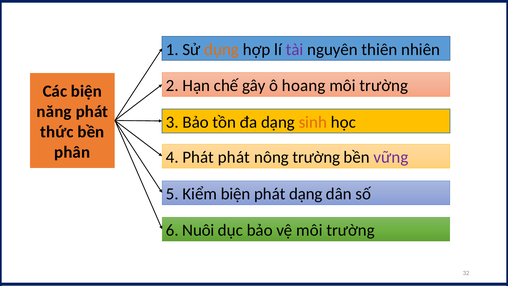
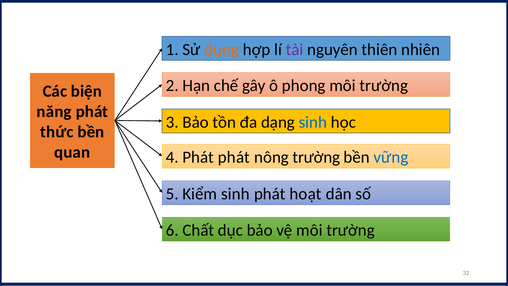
hoang: hoang -> phong
sinh at (313, 122) colour: orange -> blue
phân: phân -> quan
vững colour: purple -> blue
Kiểm biện: biện -> sinh
phát dạng: dạng -> hoạt
Nuôi: Nuôi -> Chất
